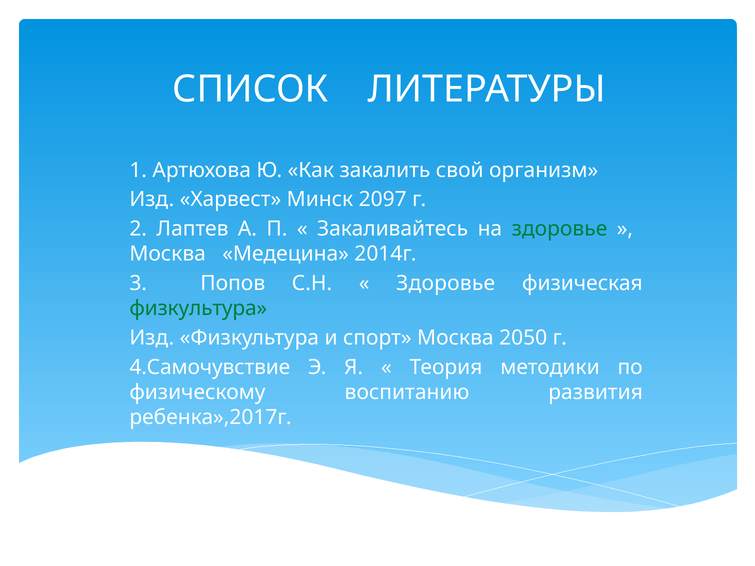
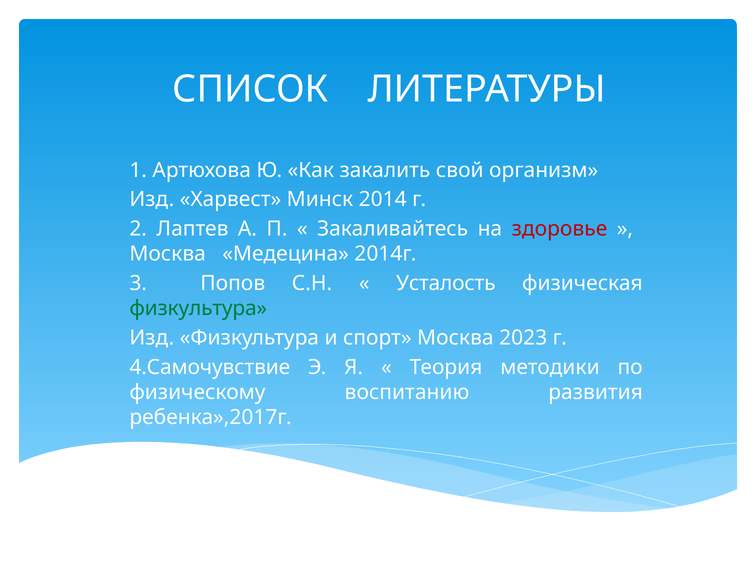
2097: 2097 -> 2014
здоровье at (560, 229) colour: green -> red
Здоровье at (446, 283): Здоровье -> Усталость
2050: 2050 -> 2023
